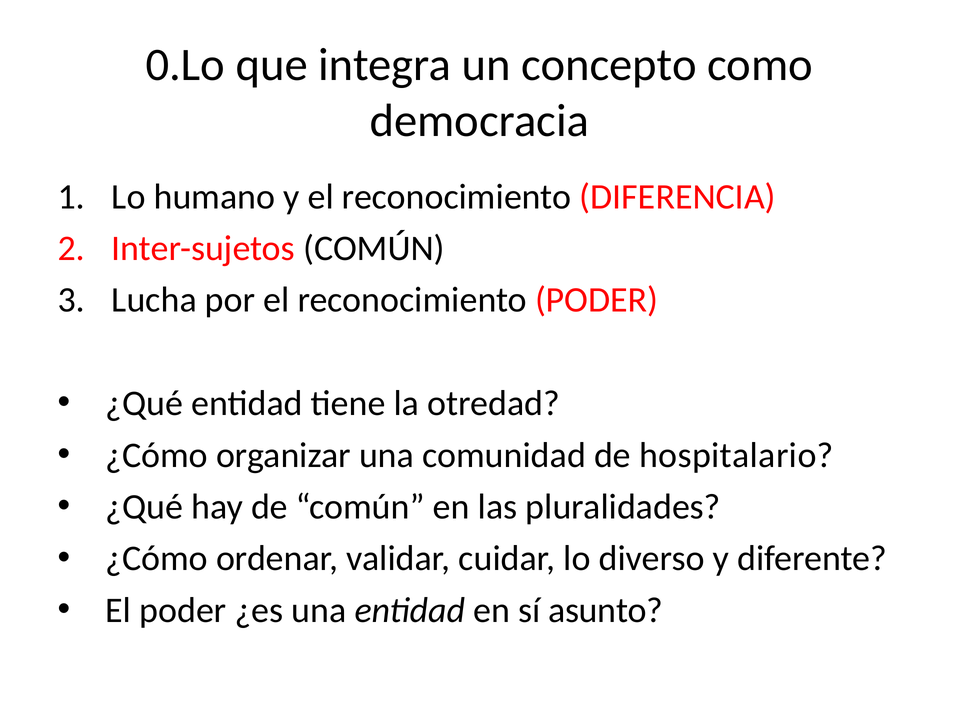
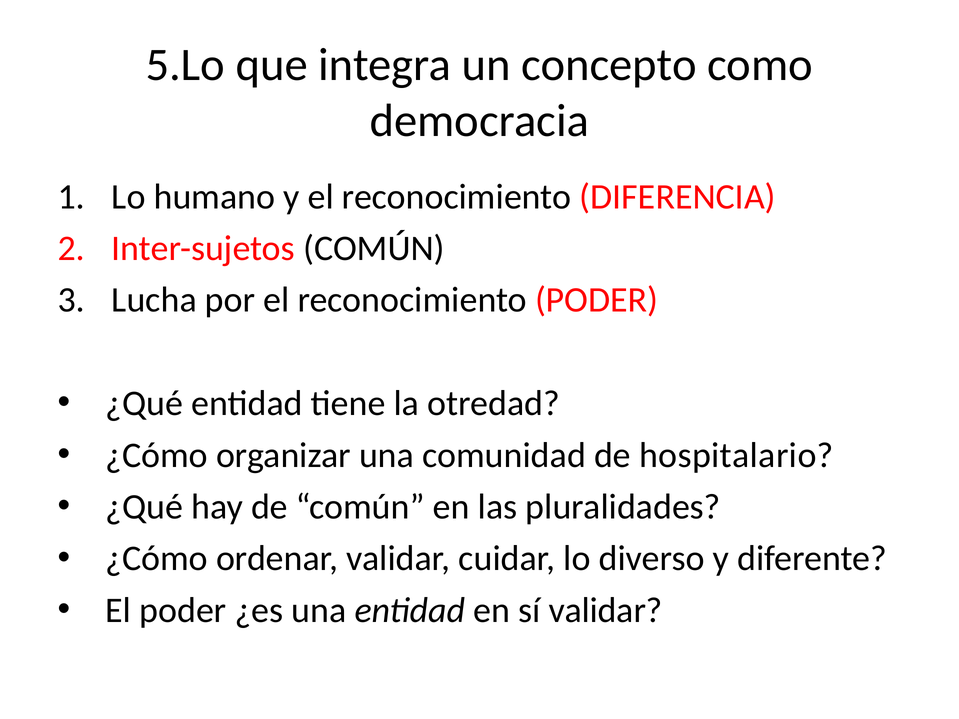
0.Lo: 0.Lo -> 5.Lo
sí asunto: asunto -> validar
